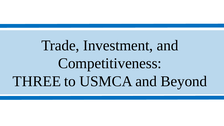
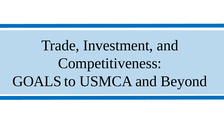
THREE: THREE -> GOALS
